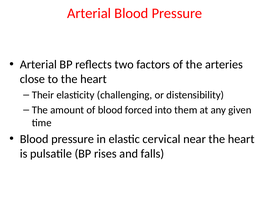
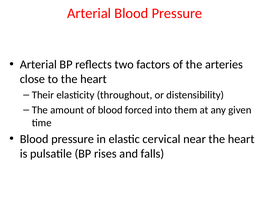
challenging: challenging -> throughout
